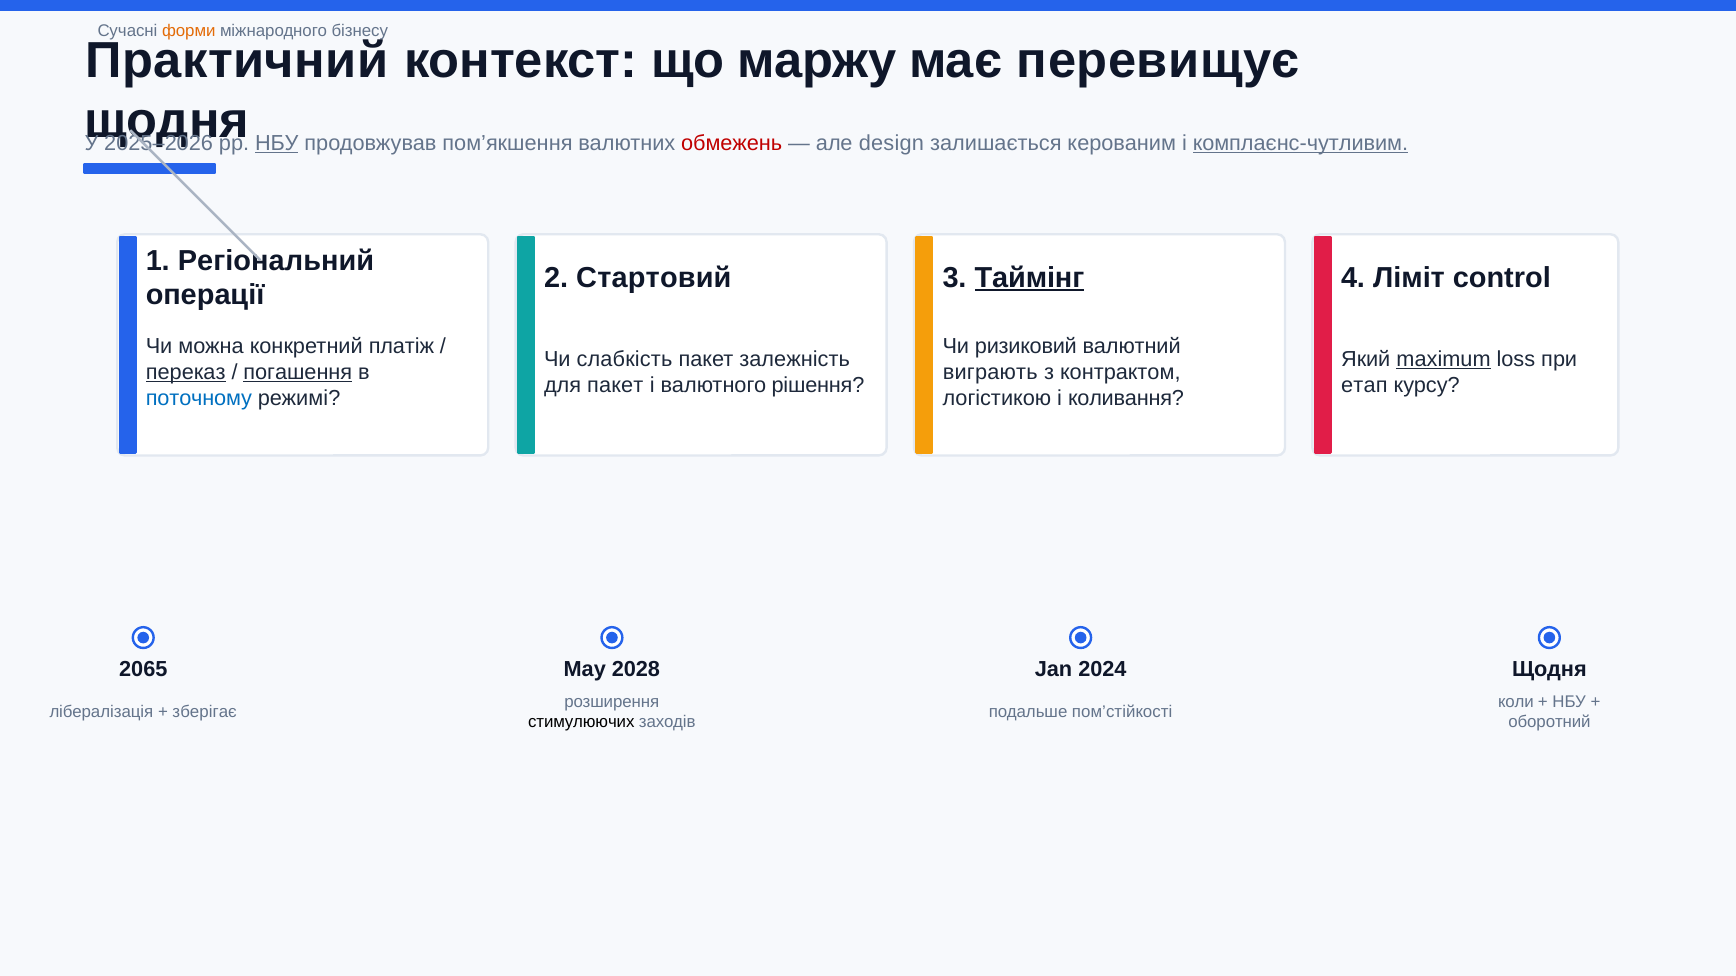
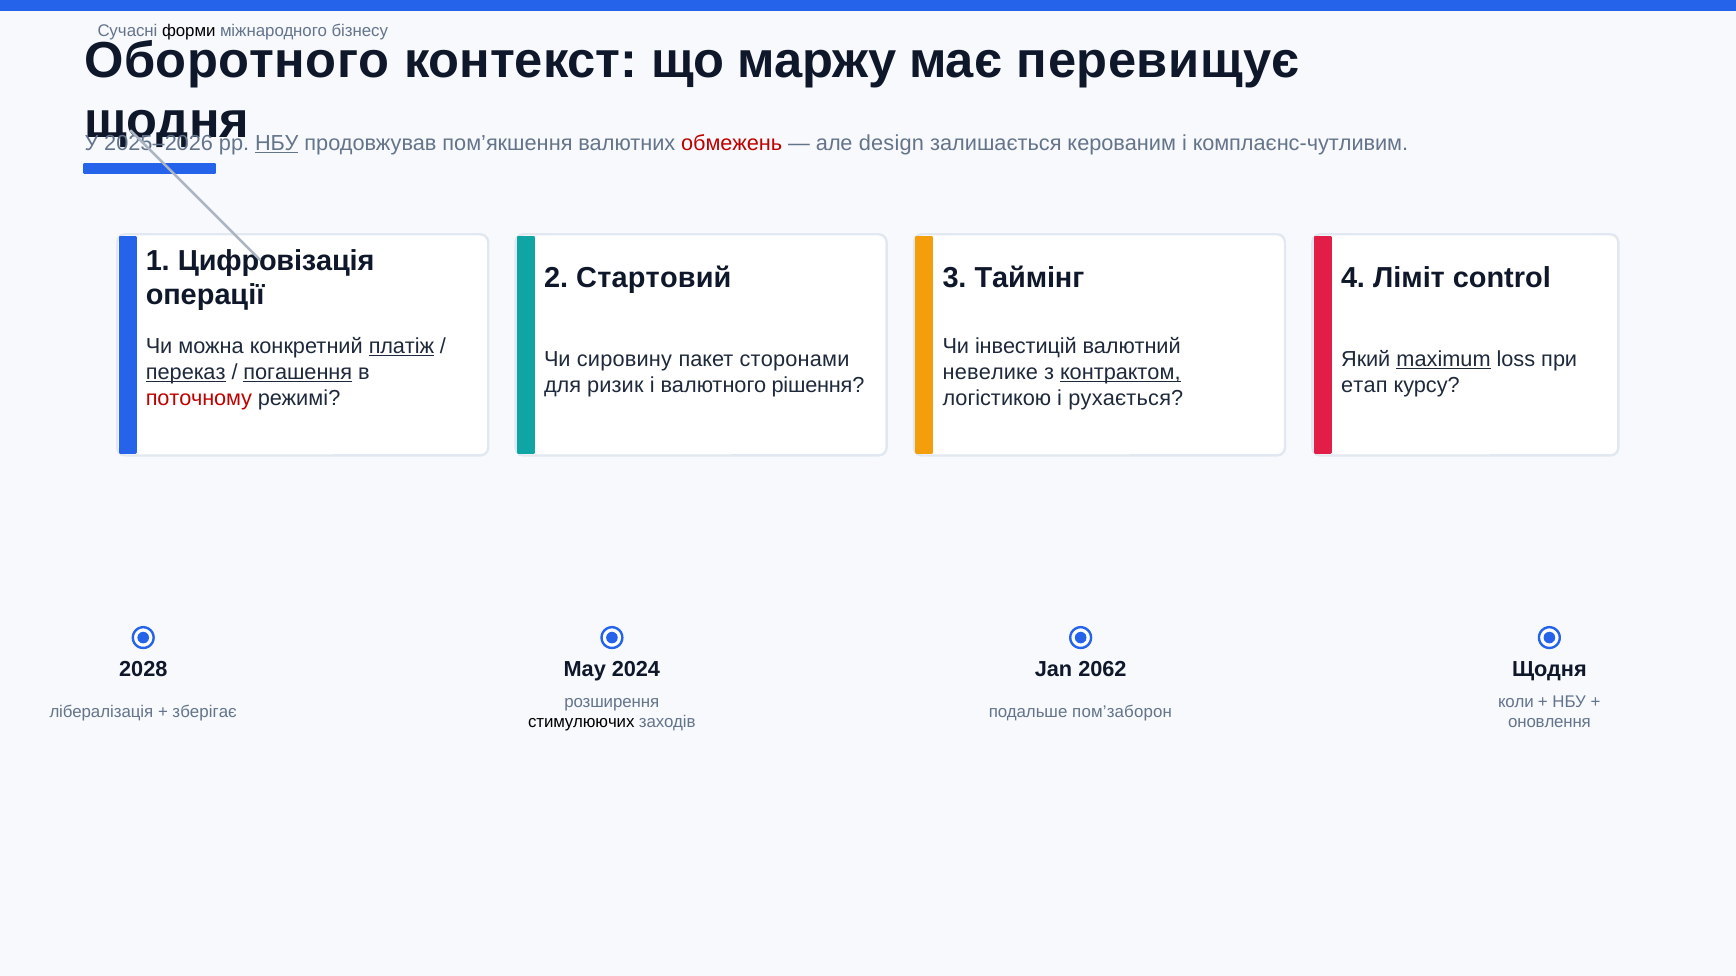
форми colour: orange -> black
Практичний: Практичний -> Оборотного
комплаєнс-чутливим underline: present -> none
Регіональний: Регіональний -> Цифровізація
Таймінг underline: present -> none
платіж underline: none -> present
ризиковий: ризиковий -> інвестицій
слабкість: слабкість -> сировину
залежність: залежність -> сторонами
виграють: виграють -> невелике
контрактом underline: none -> present
для пакет: пакет -> ризик
поточному colour: blue -> red
коливання: коливання -> рухається
2065: 2065 -> 2028
2028: 2028 -> 2024
2024: 2024 -> 2062
пом’стійкості: пом’стійкості -> пом’заборон
оборотний: оборотний -> оновлення
